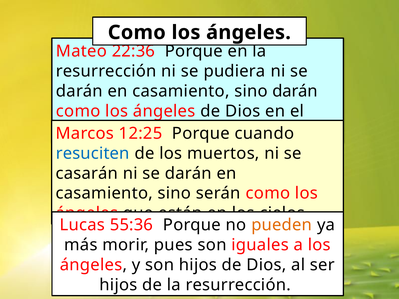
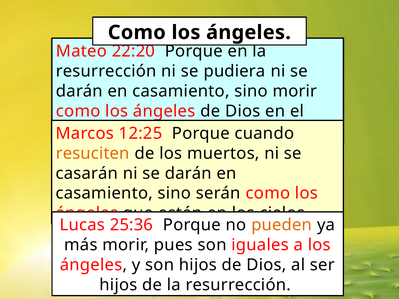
22:36: 22:36 -> 22:20
sino darán: darán -> morir
resuciten colour: blue -> orange
55:36: 55:36 -> 25:36
